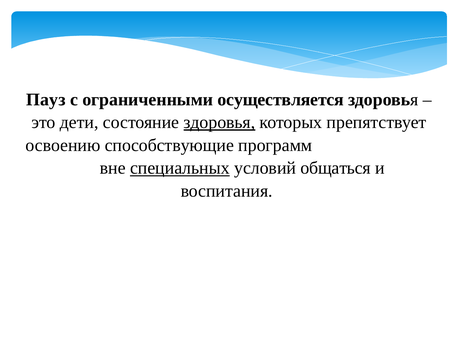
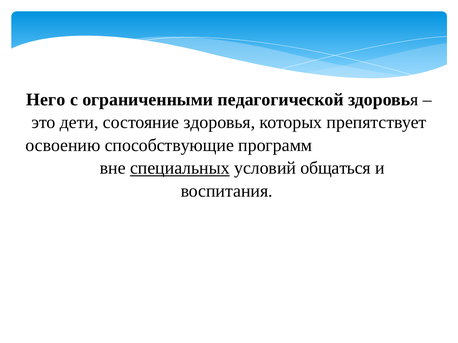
Пауз: Пауз -> Него
осуществляется: осуществляется -> педагогической
здоровья at (219, 123) underline: present -> none
